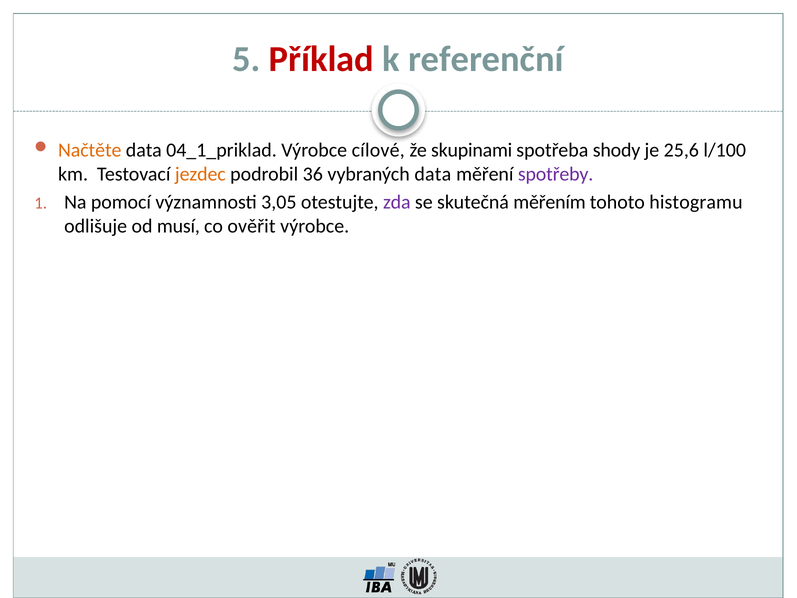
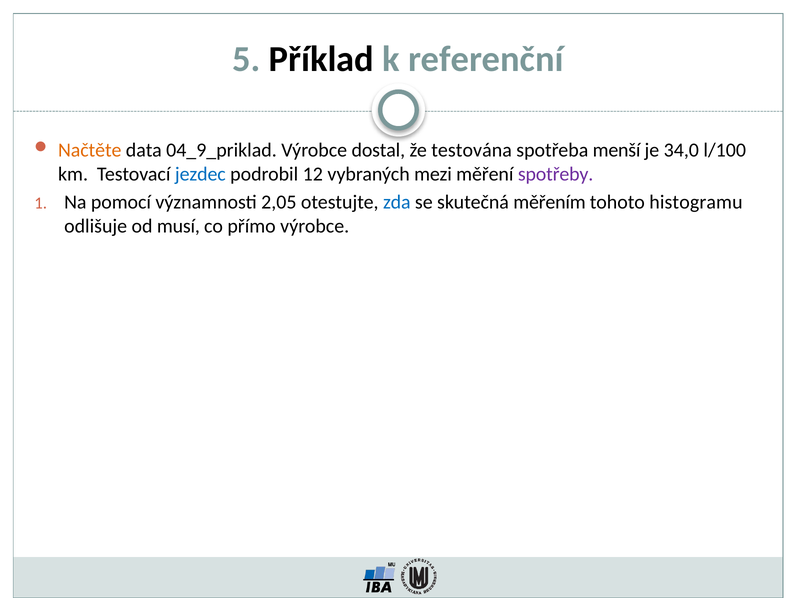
Příklad colour: red -> black
04_1_priklad: 04_1_priklad -> 04_9_priklad
cílové: cílové -> dostal
skupinami: skupinami -> testována
shody: shody -> menší
25,6: 25,6 -> 34,0
jezdec colour: orange -> blue
36: 36 -> 12
vybraných data: data -> mezi
3,05: 3,05 -> 2,05
zda colour: purple -> blue
ověřit: ověřit -> přímo
